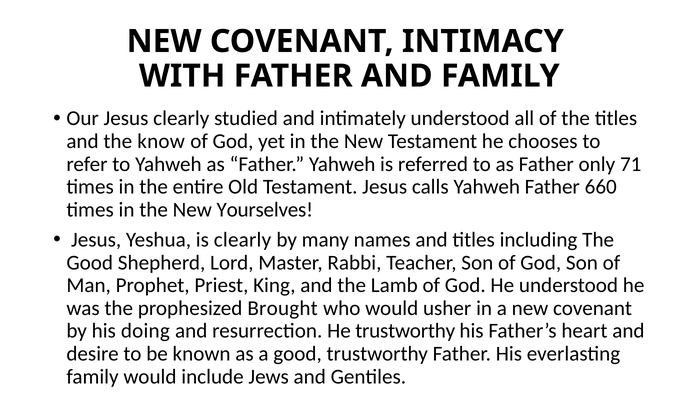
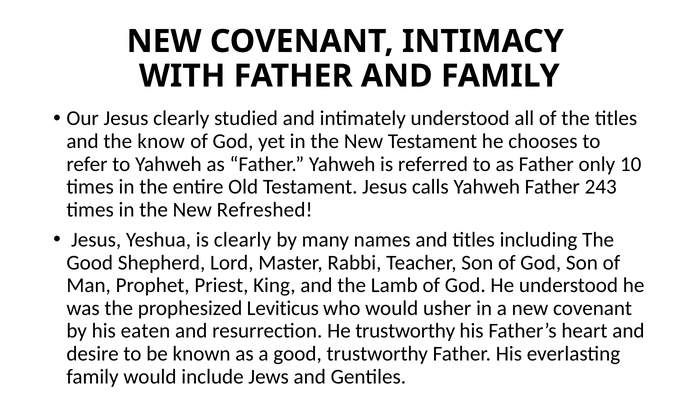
71: 71 -> 10
660: 660 -> 243
Yourselves: Yourselves -> Refreshed
Brought: Brought -> Leviticus
doing: doing -> eaten
